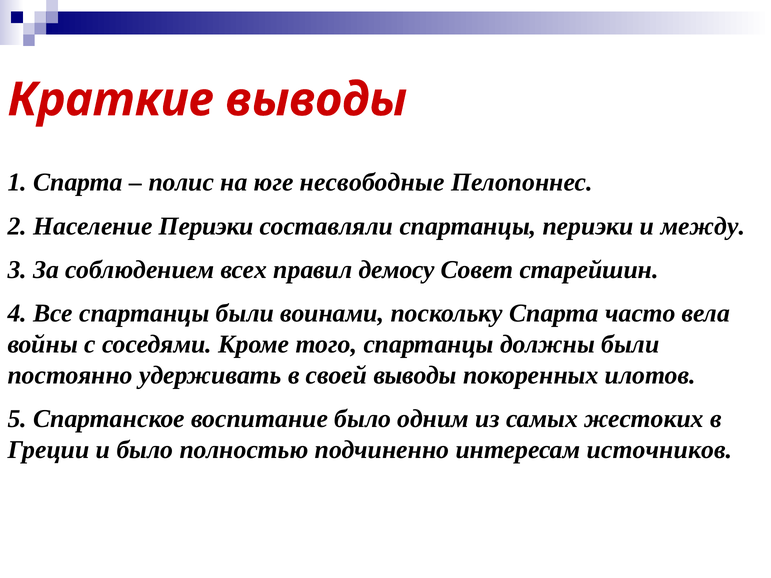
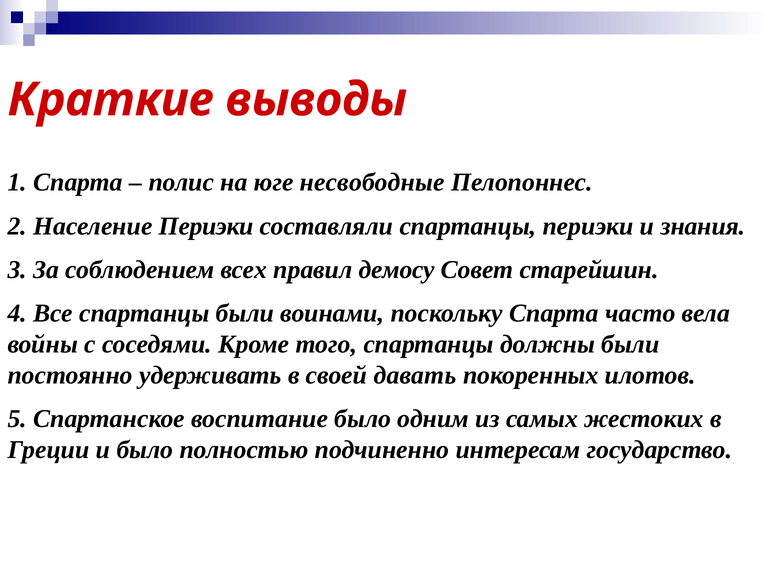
между: между -> знания
своей выводы: выводы -> давать
источников: источников -> государство
